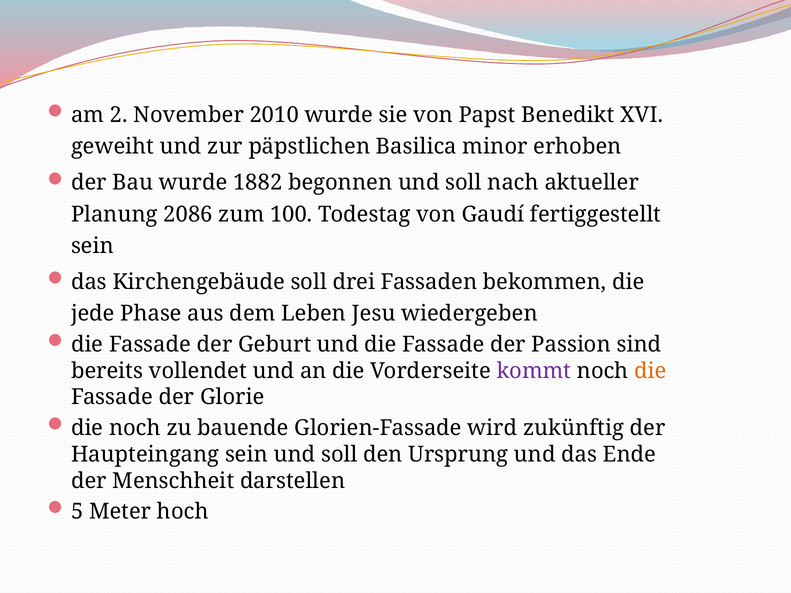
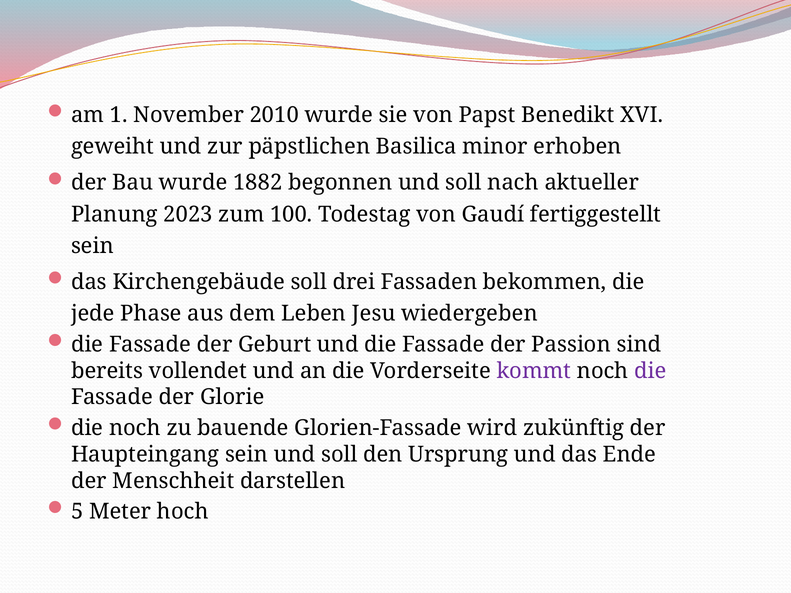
2: 2 -> 1
2086: 2086 -> 2023
die at (650, 371) colour: orange -> purple
